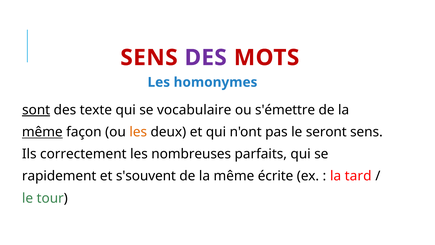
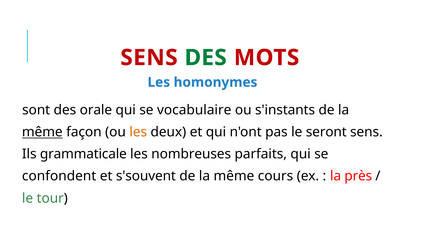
DES at (206, 58) colour: purple -> green
sont underline: present -> none
texte: texte -> orale
s'émettre: s'émettre -> s'instants
correctement: correctement -> grammaticale
rapidement: rapidement -> confondent
écrite: écrite -> cours
tard: tard -> près
